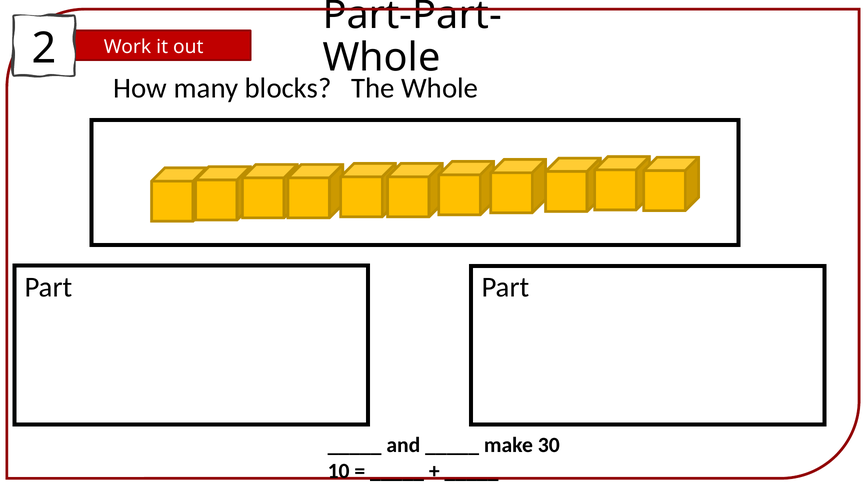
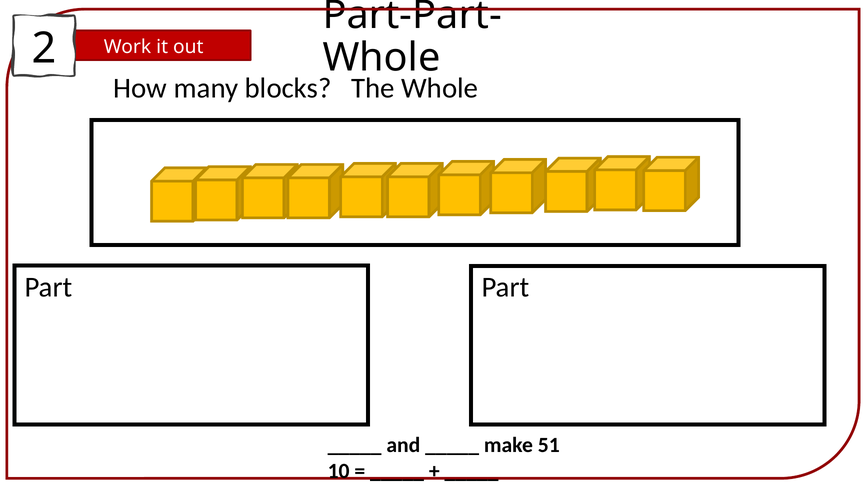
30: 30 -> 51
